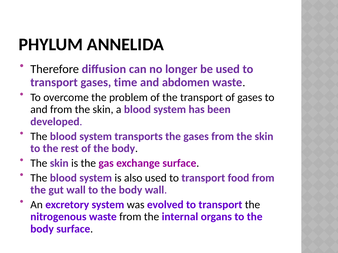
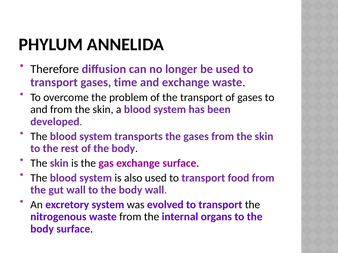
and abdomen: abdomen -> exchange
